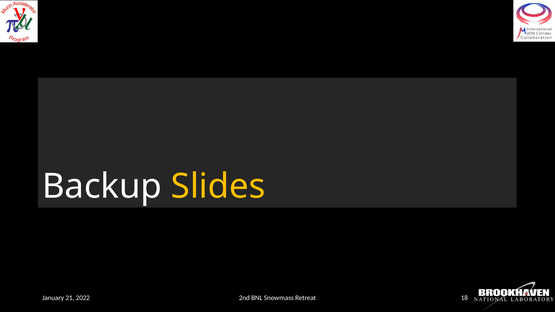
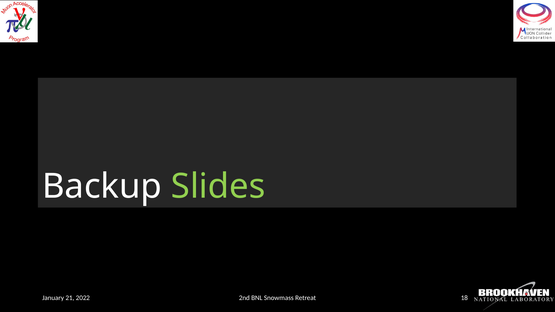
Slides colour: yellow -> light green
